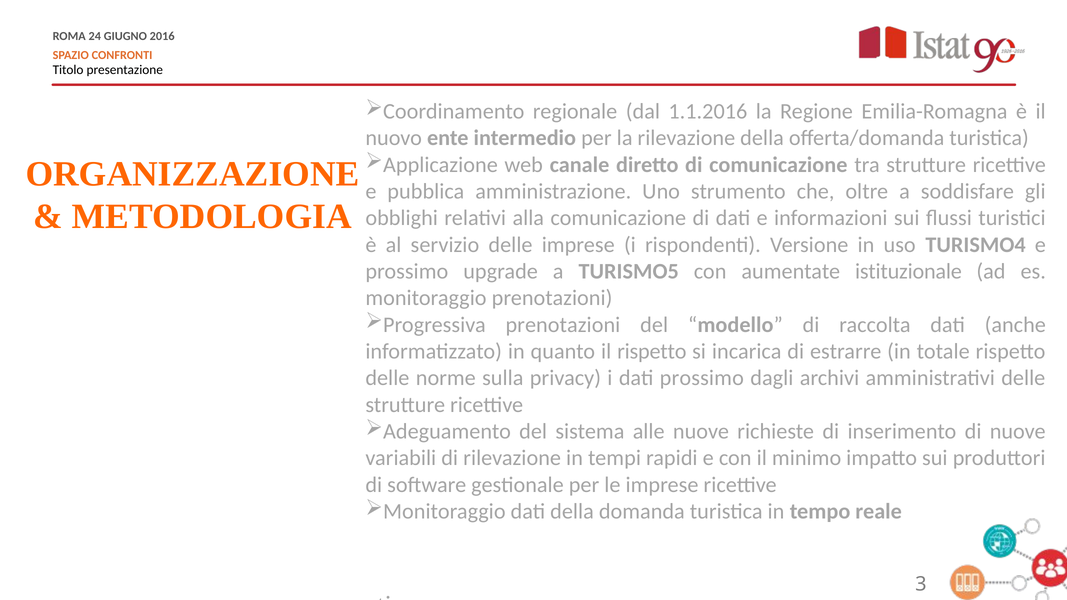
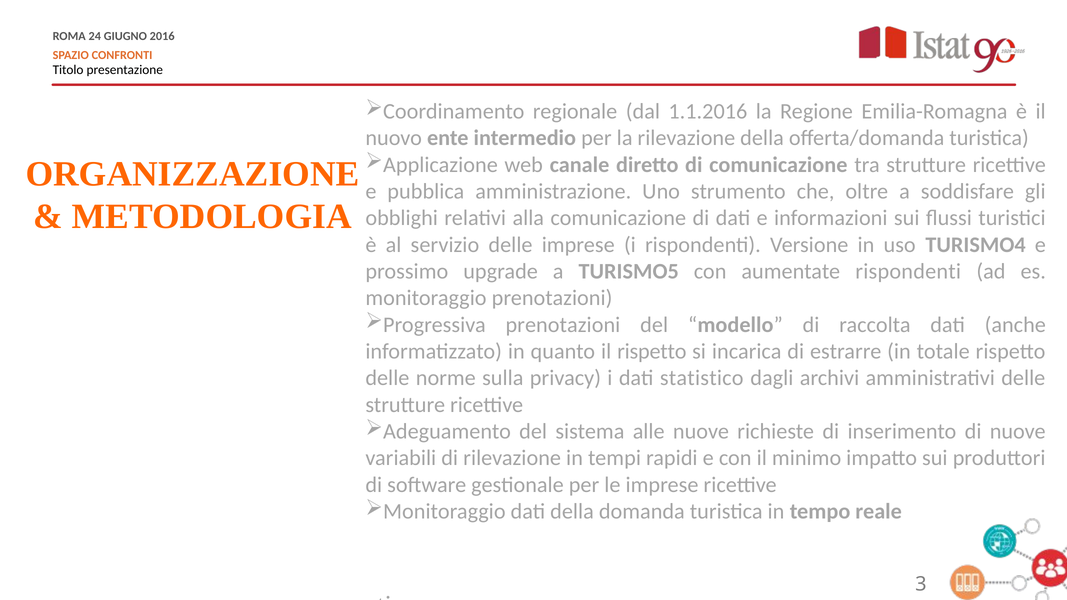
aumentate istituzionale: istituzionale -> rispondenti
dati prossimo: prossimo -> statistico
